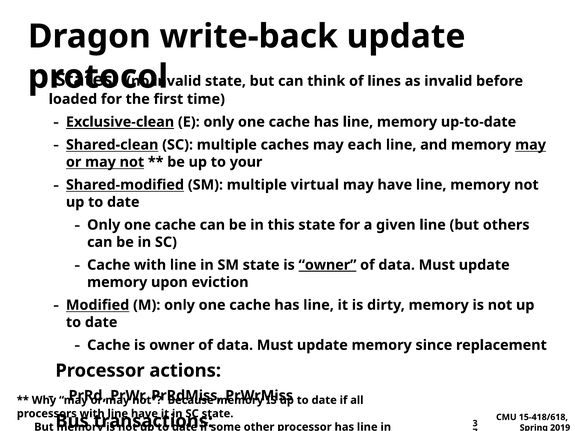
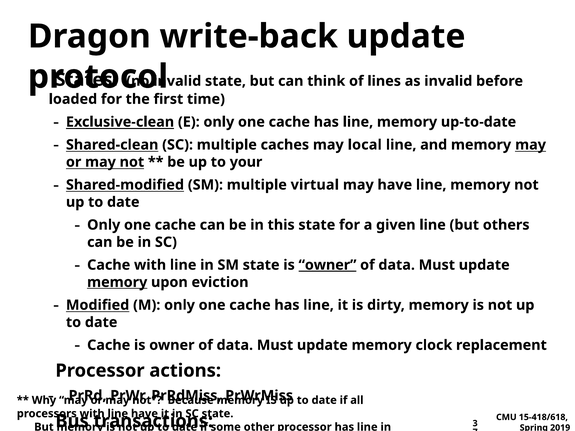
each: each -> local
memory at (117, 282) underline: none -> present
since: since -> clock
